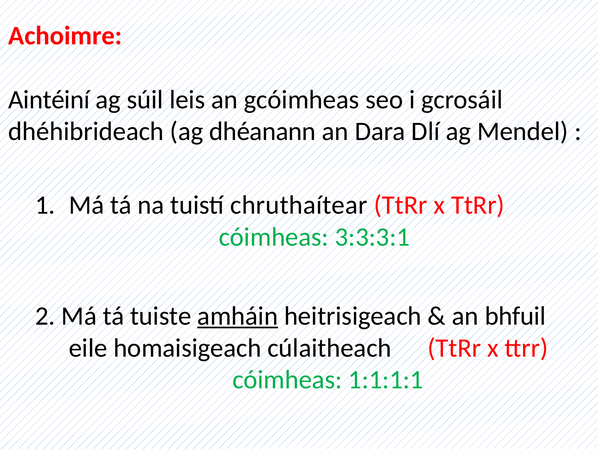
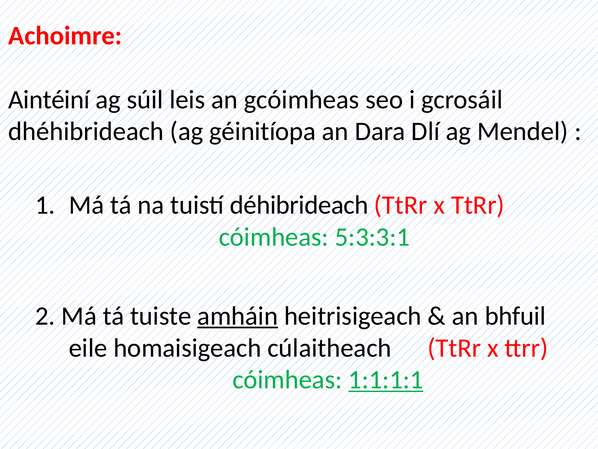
dhéanann: dhéanann -> géinitíopa
chruthaítear: chruthaítear -> déhibrideach
3:3:3:1: 3:3:3:1 -> 5:3:3:1
1:1:1:1 underline: none -> present
